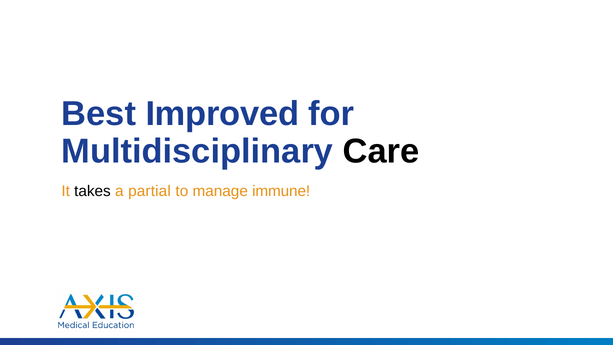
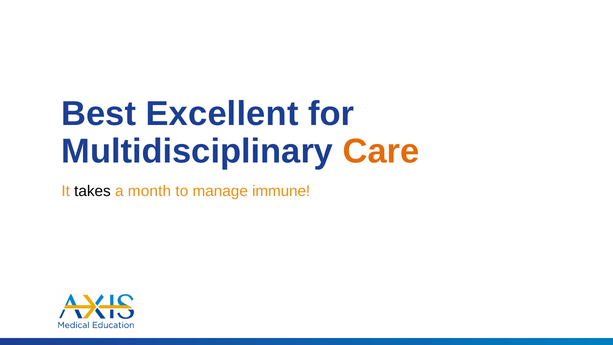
Improved: Improved -> Excellent
Care colour: black -> orange
partial: partial -> month
